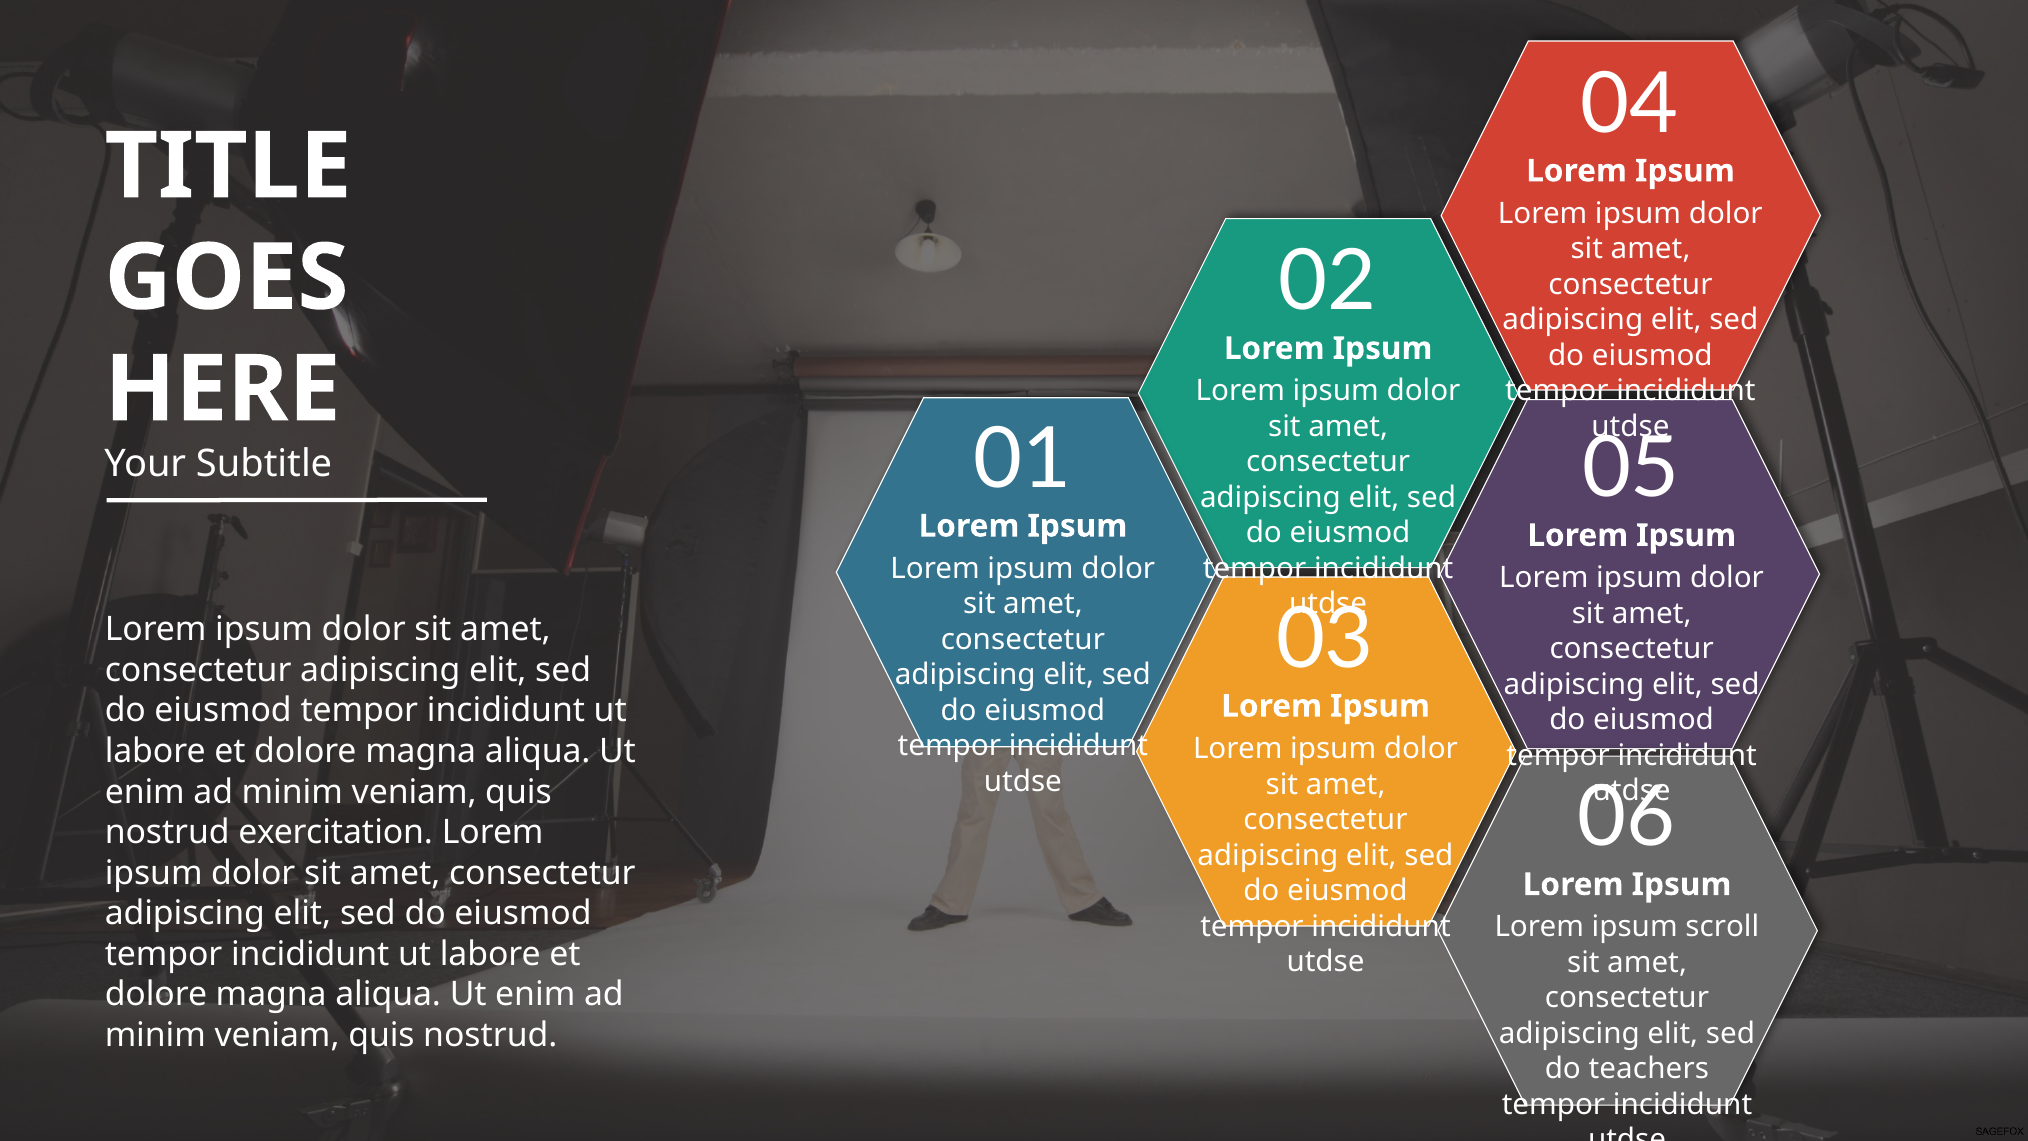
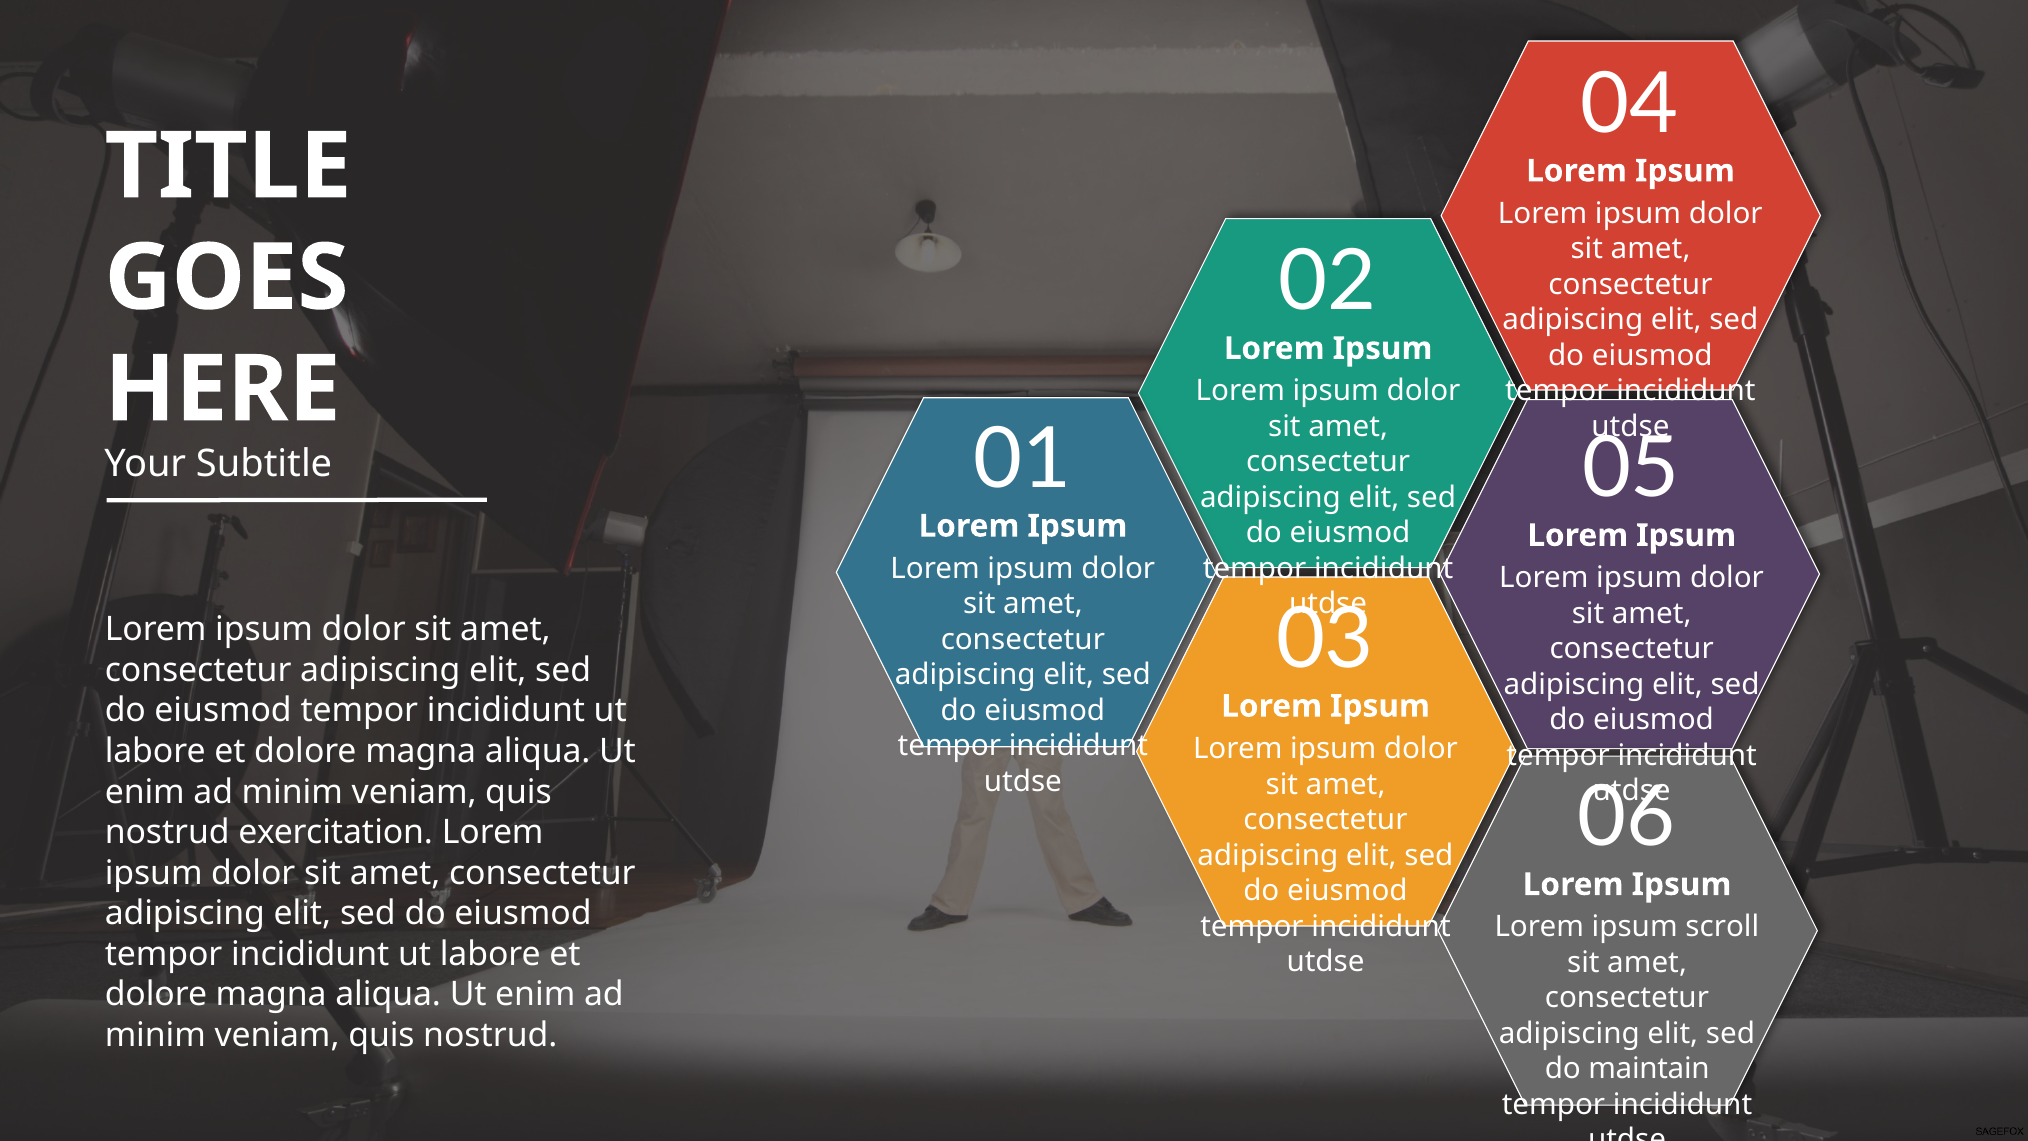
teachers: teachers -> maintain
